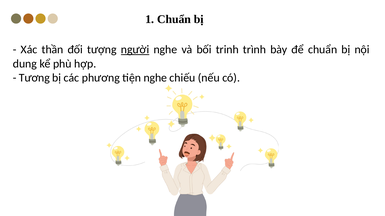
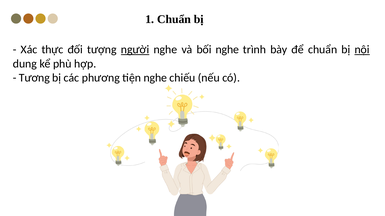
thần: thần -> thực
bối trinh: trinh -> nghe
nội underline: none -> present
